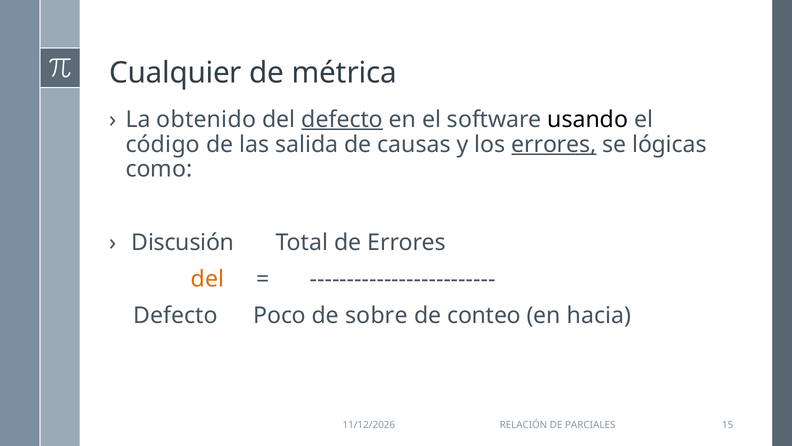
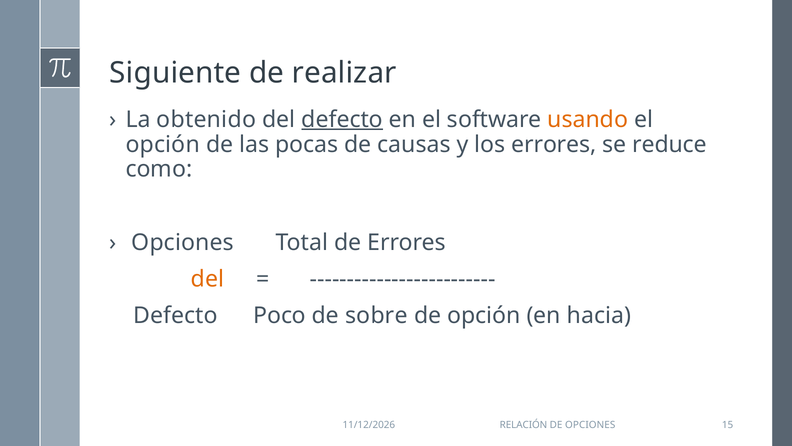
Cualquier: Cualquier -> Siguiente
métrica: métrica -> realizar
usando colour: black -> orange
código at (163, 144): código -> opción
salida: salida -> pocas
errores at (554, 144) underline: present -> none
lógicas: lógicas -> reduce
Discusión at (183, 242): Discusión -> Opciones
de conteo: conteo -> opción
DE PARCIALES: PARCIALES -> OPCIONES
